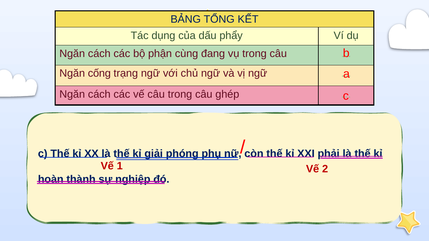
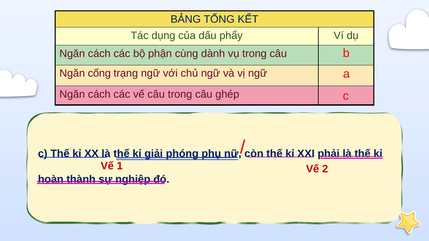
đang: đang -> dành
